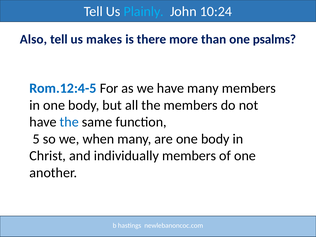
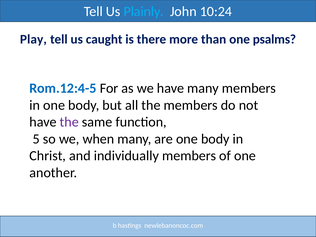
Also: Also -> Play
makes: makes -> caught
the at (69, 122) colour: blue -> purple
